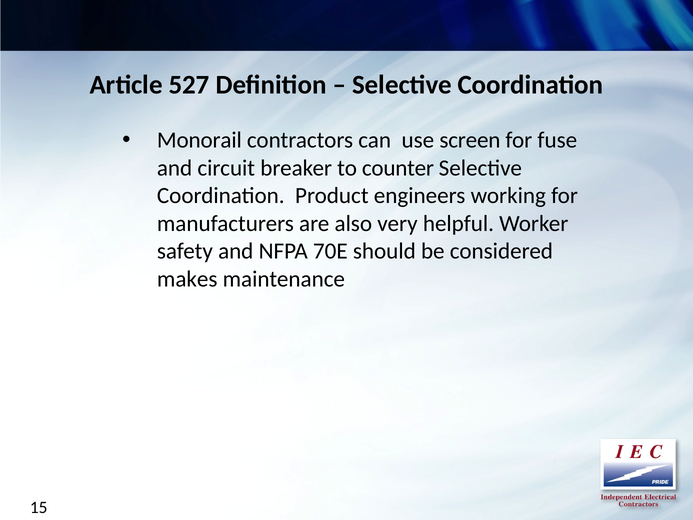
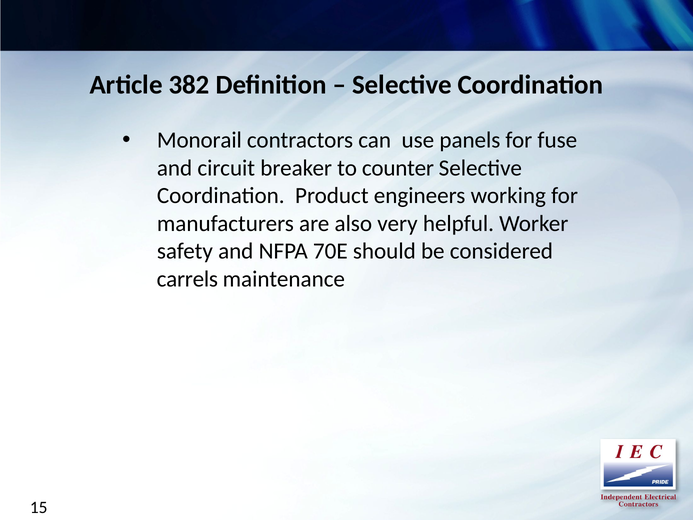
527: 527 -> 382
screen: screen -> panels
makes: makes -> carrels
